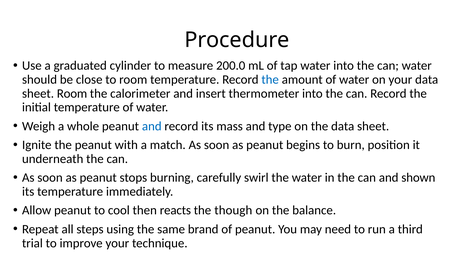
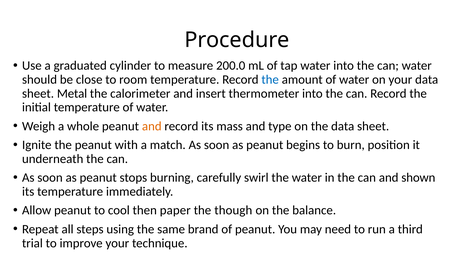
sheet Room: Room -> Metal
and at (152, 126) colour: blue -> orange
reacts: reacts -> paper
